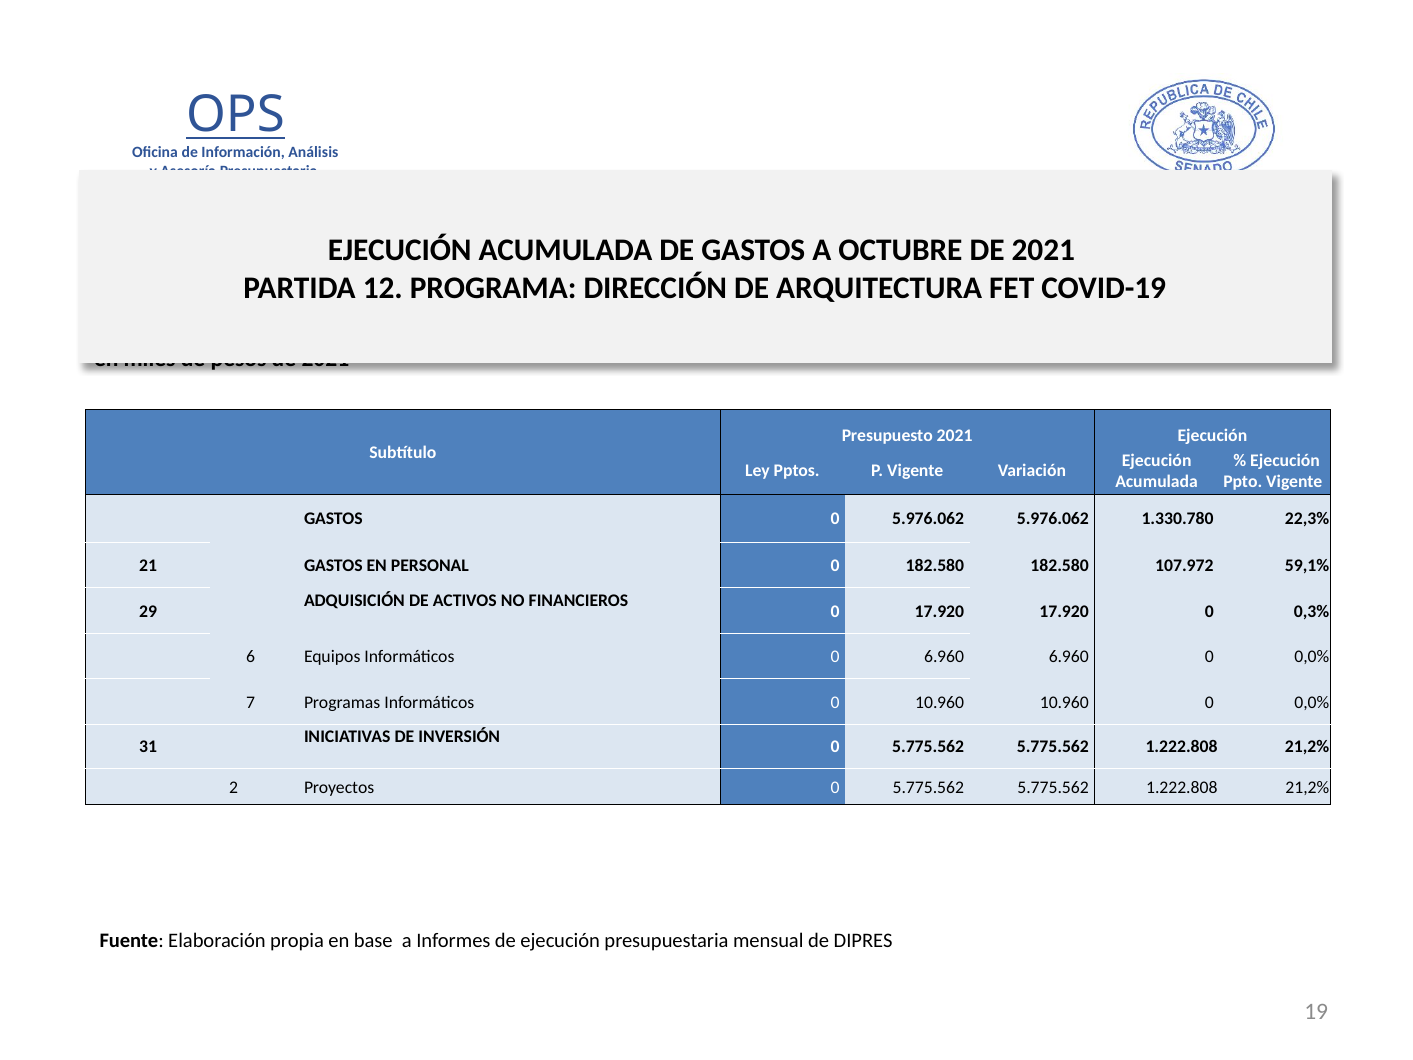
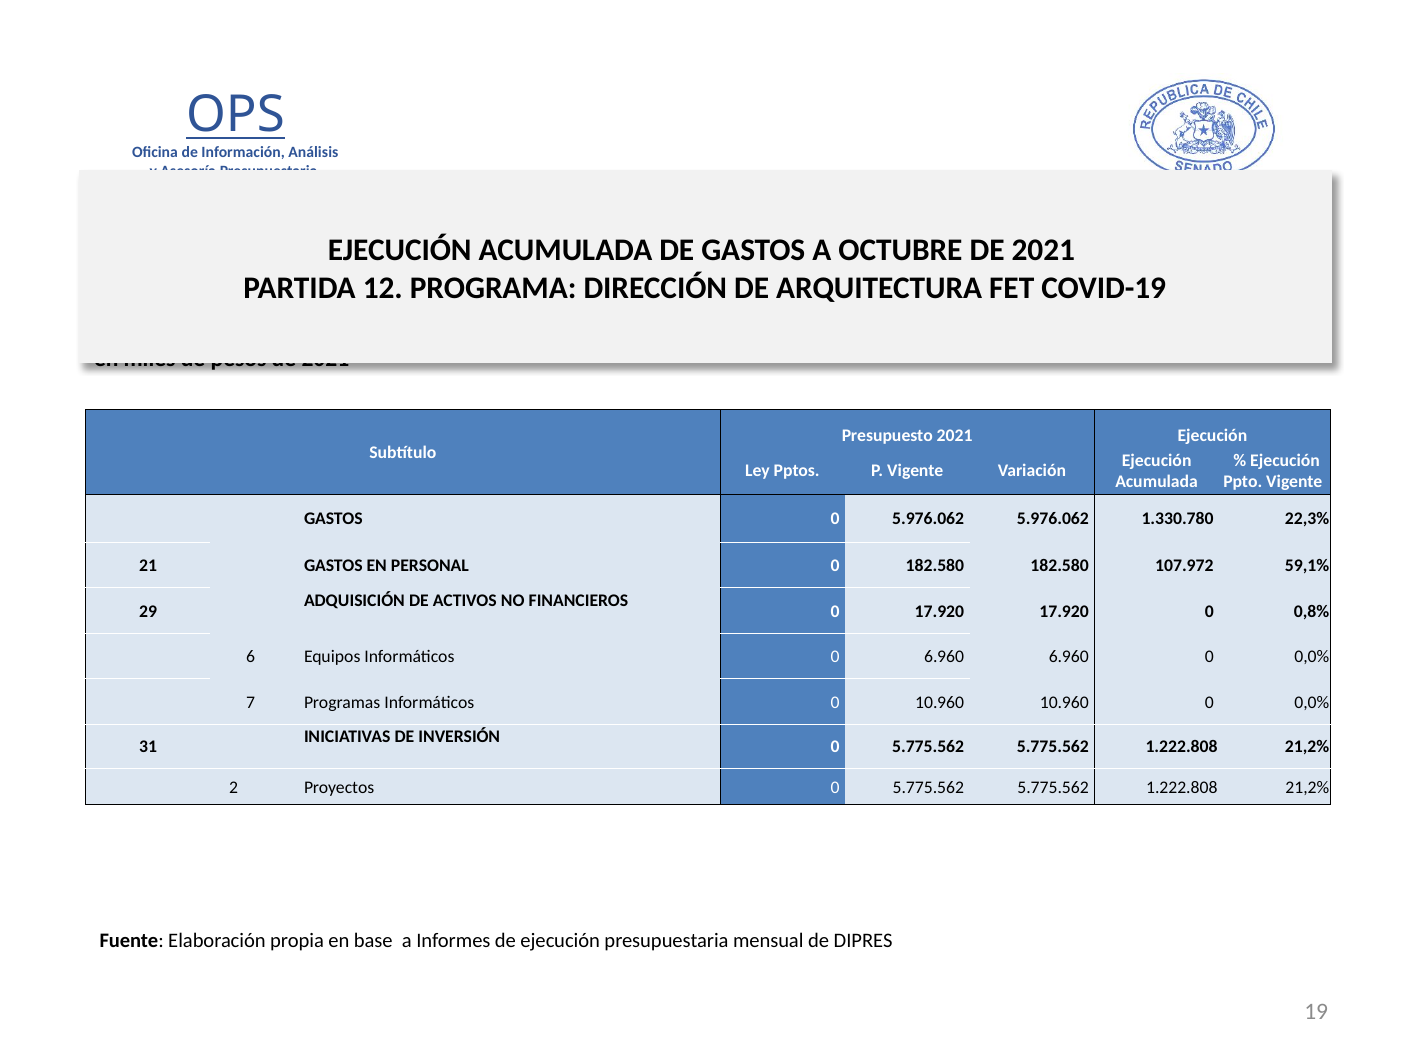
0,3%: 0,3% -> 0,8%
